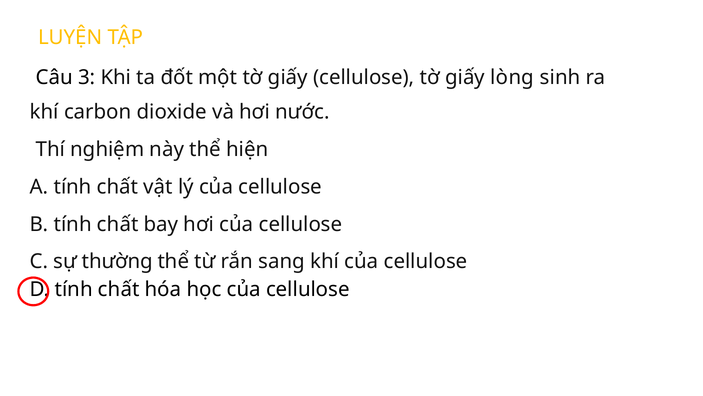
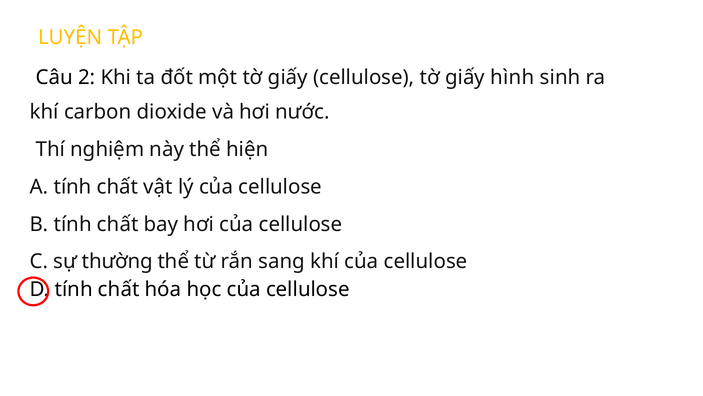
3: 3 -> 2
lòng: lòng -> hình
